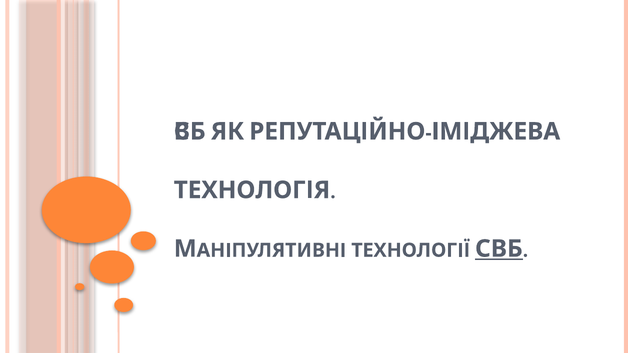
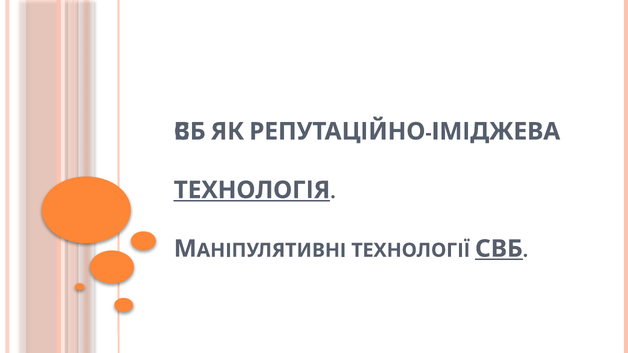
ТЕХНОЛОГІЯ underline: none -> present
